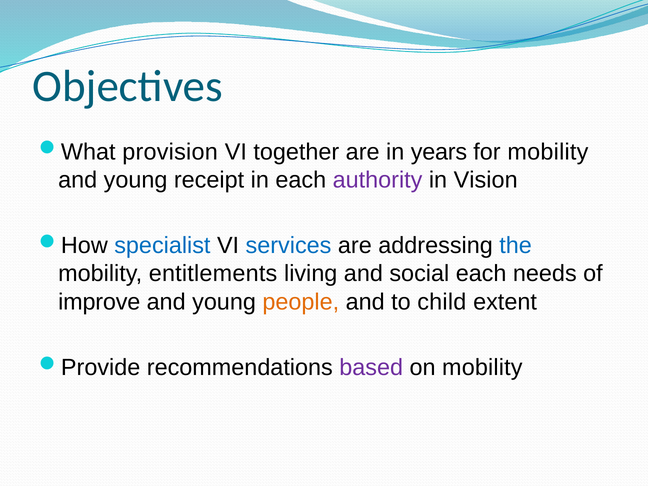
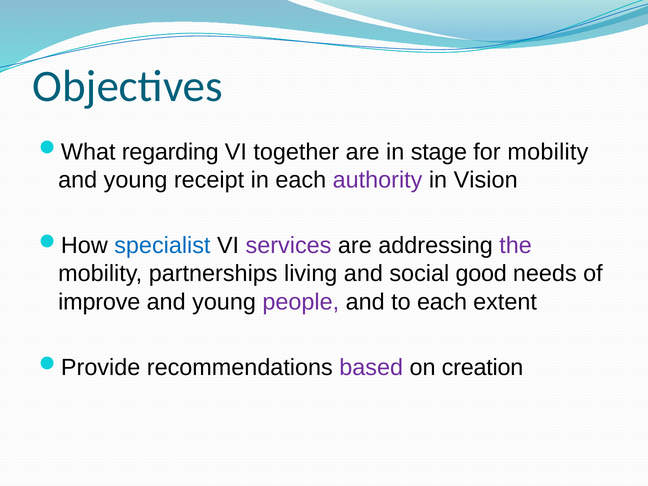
provision: provision -> regarding
years: years -> stage
services colour: blue -> purple
the colour: blue -> purple
entitlements: entitlements -> partnerships
social each: each -> good
people colour: orange -> purple
to child: child -> each
on mobility: mobility -> creation
